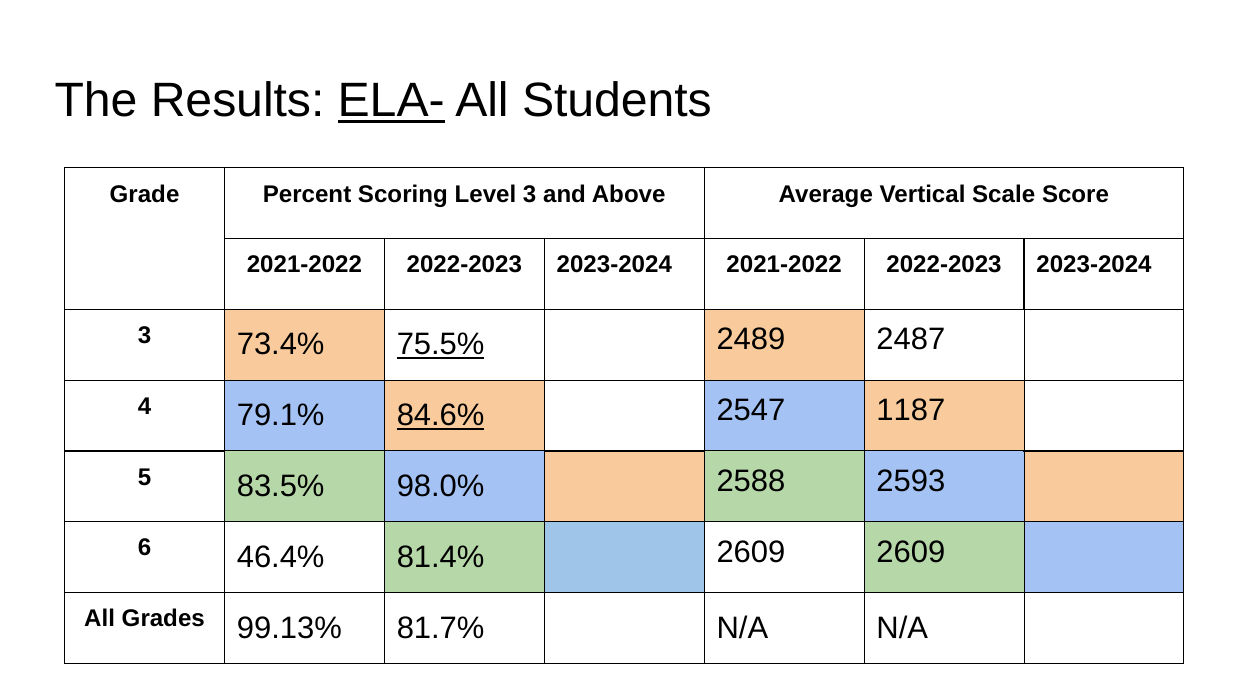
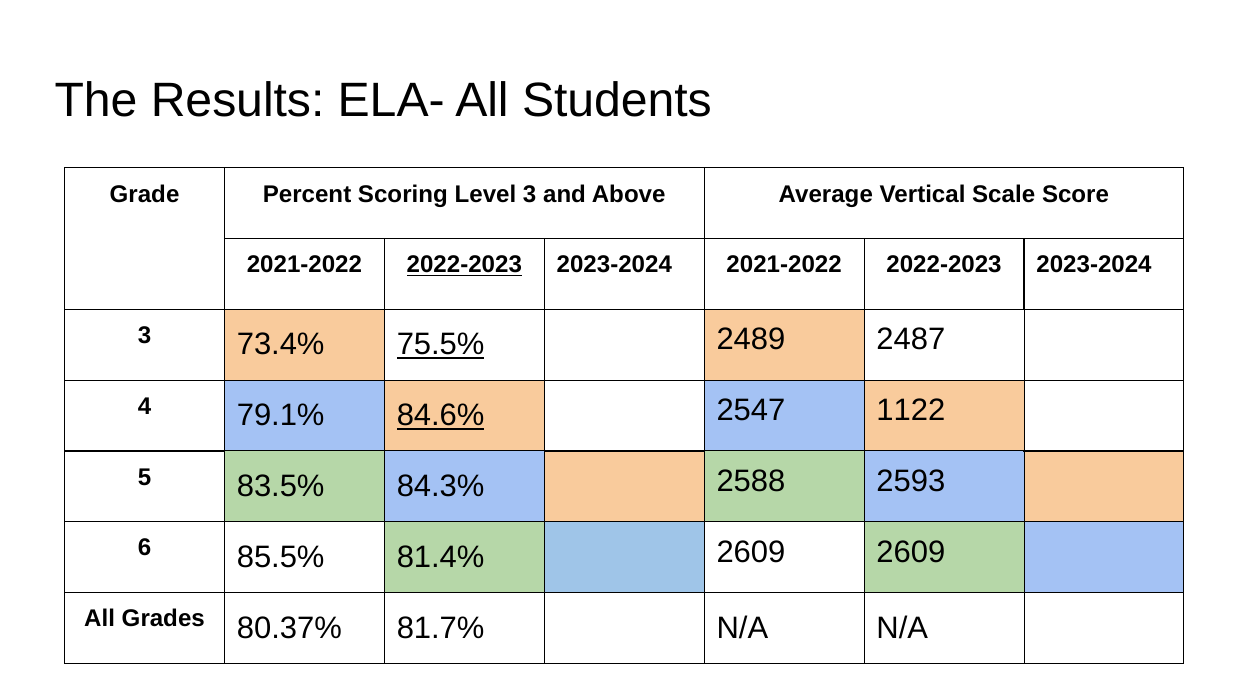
ELA- underline: present -> none
2022-2023 at (464, 265) underline: none -> present
1187: 1187 -> 1122
98.0%: 98.0% -> 84.3%
46.4%: 46.4% -> 85.5%
99.13%: 99.13% -> 80.37%
